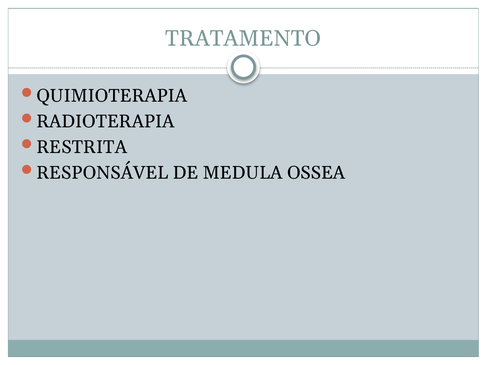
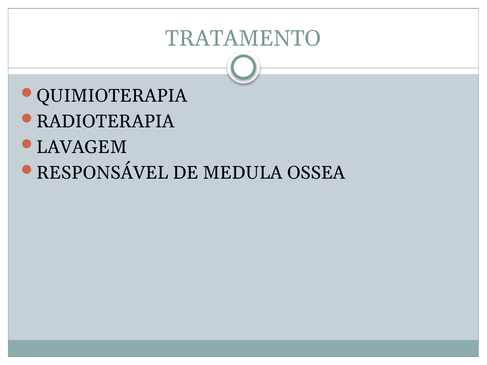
RESTRITA: RESTRITA -> LAVAGEM
